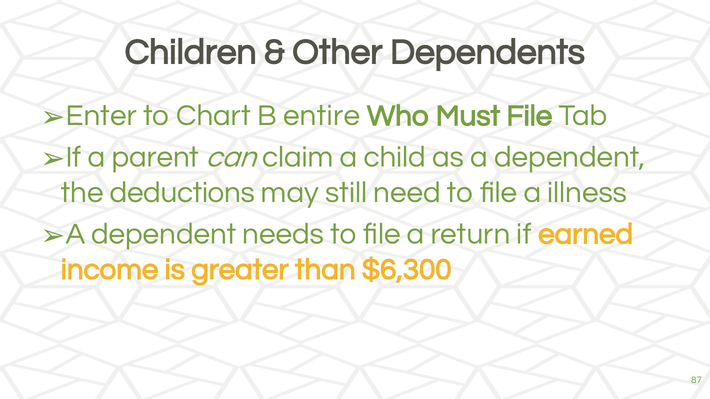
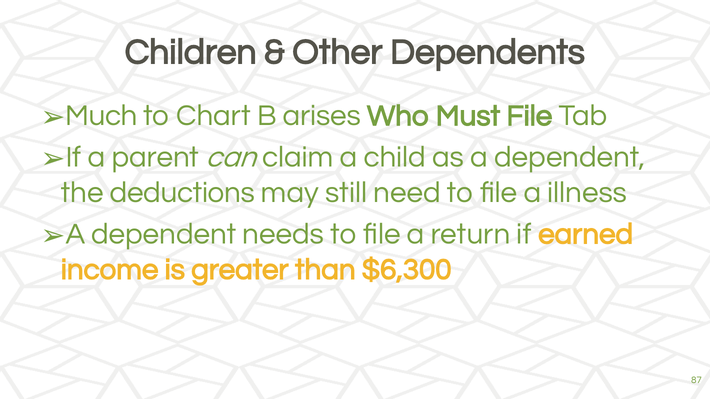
Enter: Enter -> Much
entire: entire -> arises
